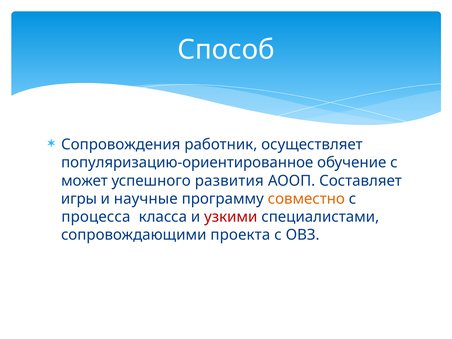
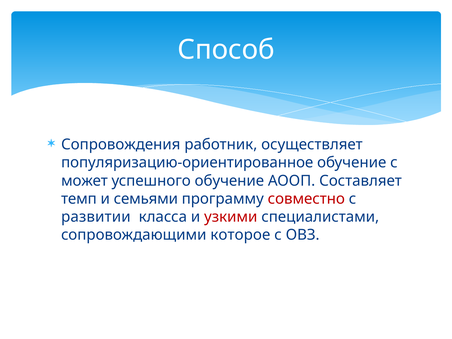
успешного развития: развития -> обучение
игры: игры -> темп
научные: научные -> семьями
совместно colour: orange -> red
процесса: процесса -> развитии
проекта: проекта -> которое
